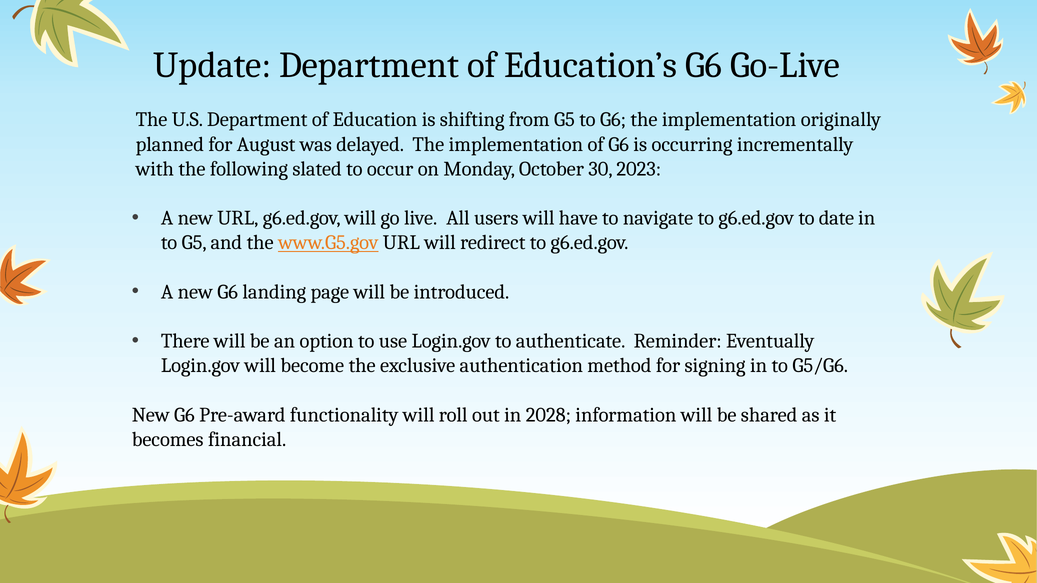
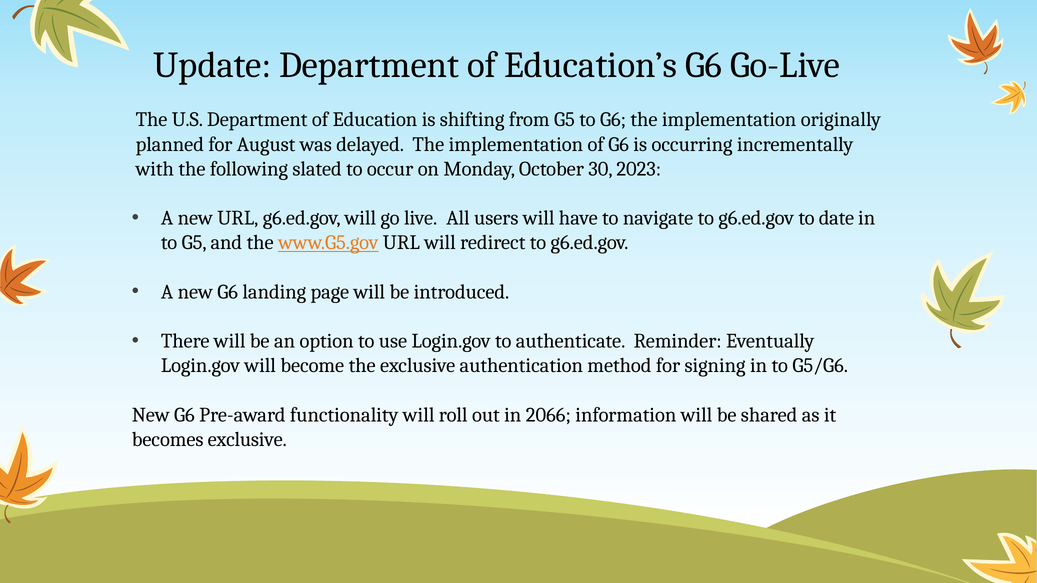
2028: 2028 -> 2066
becomes financial: financial -> exclusive
